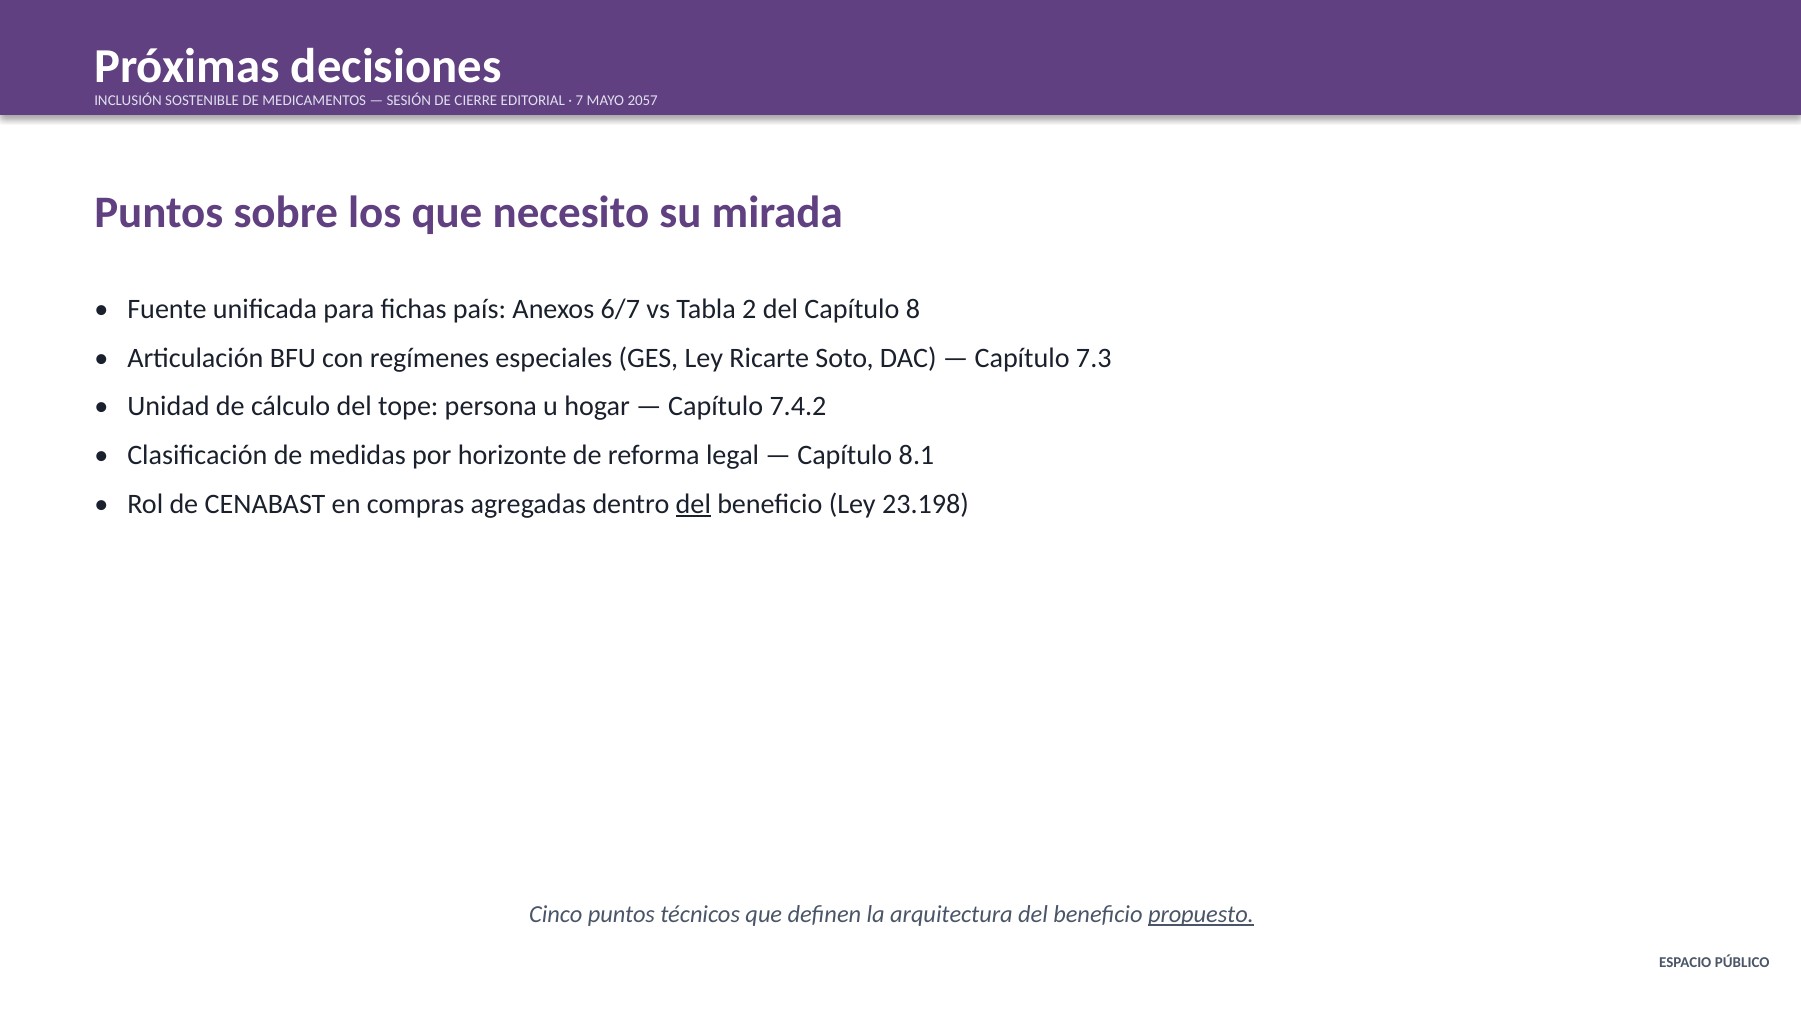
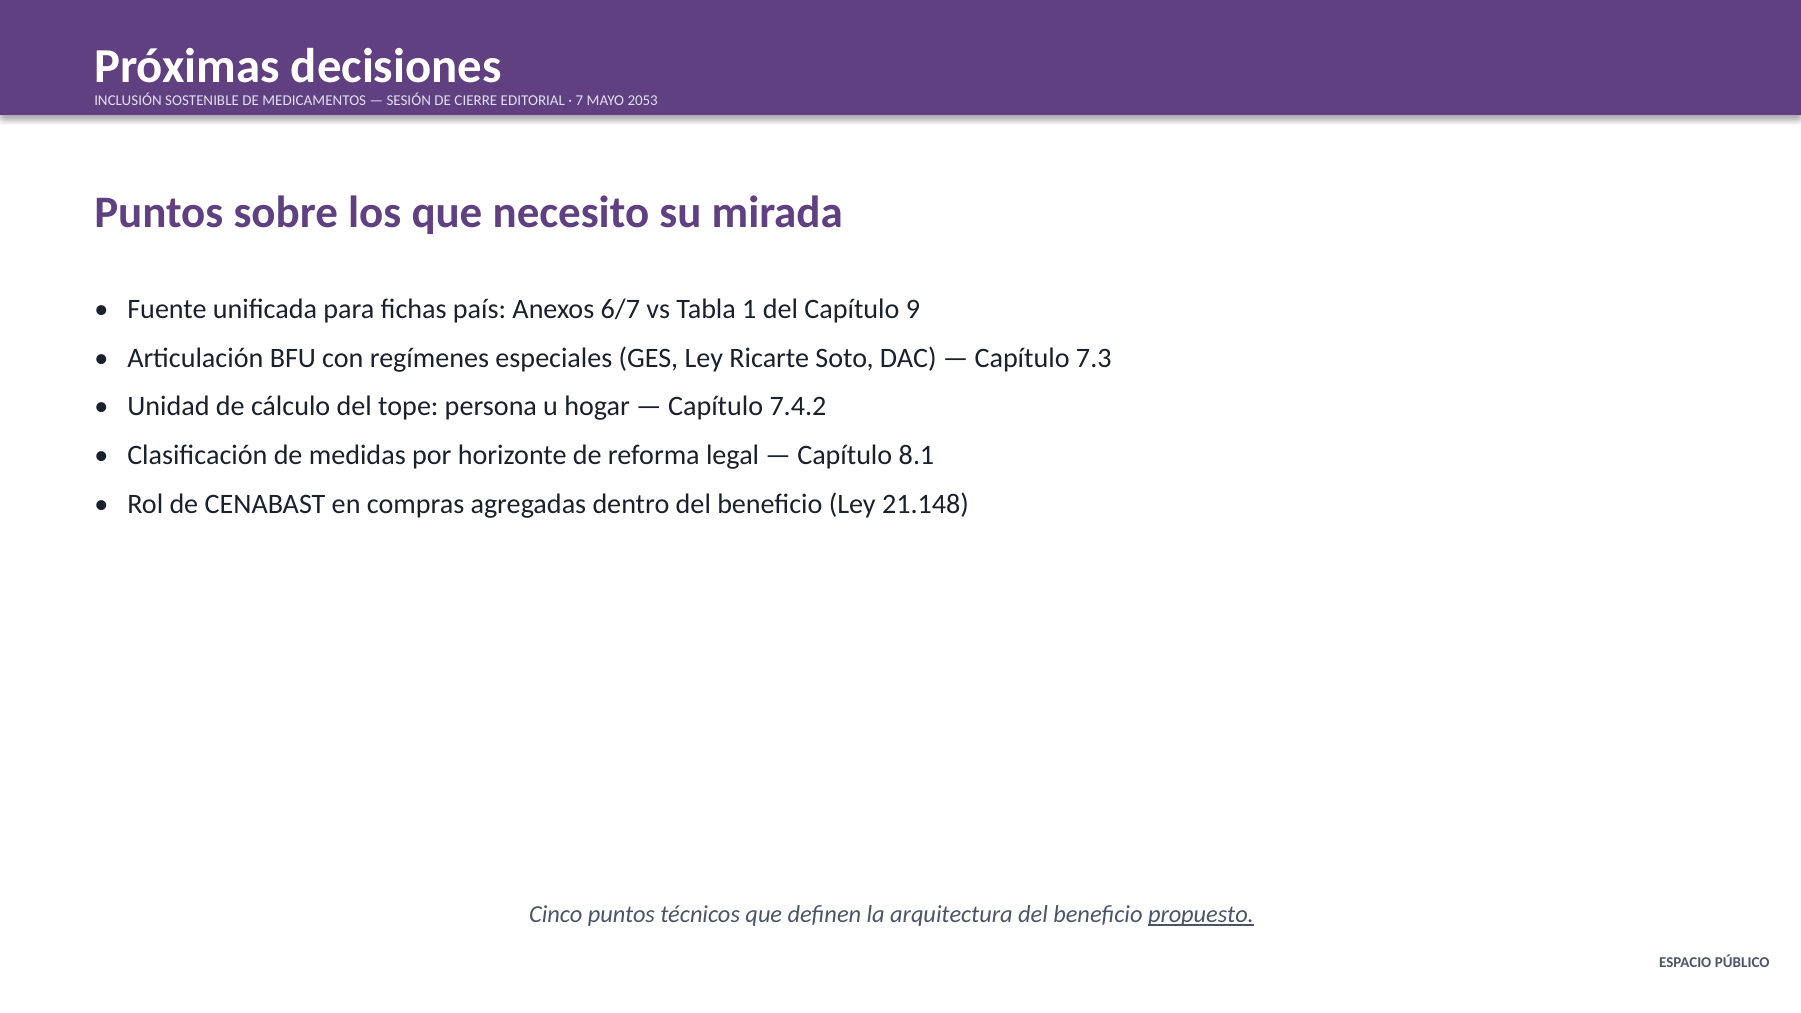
2057: 2057 -> 2053
2: 2 -> 1
8: 8 -> 9
del at (693, 504) underline: present -> none
23.198: 23.198 -> 21.148
